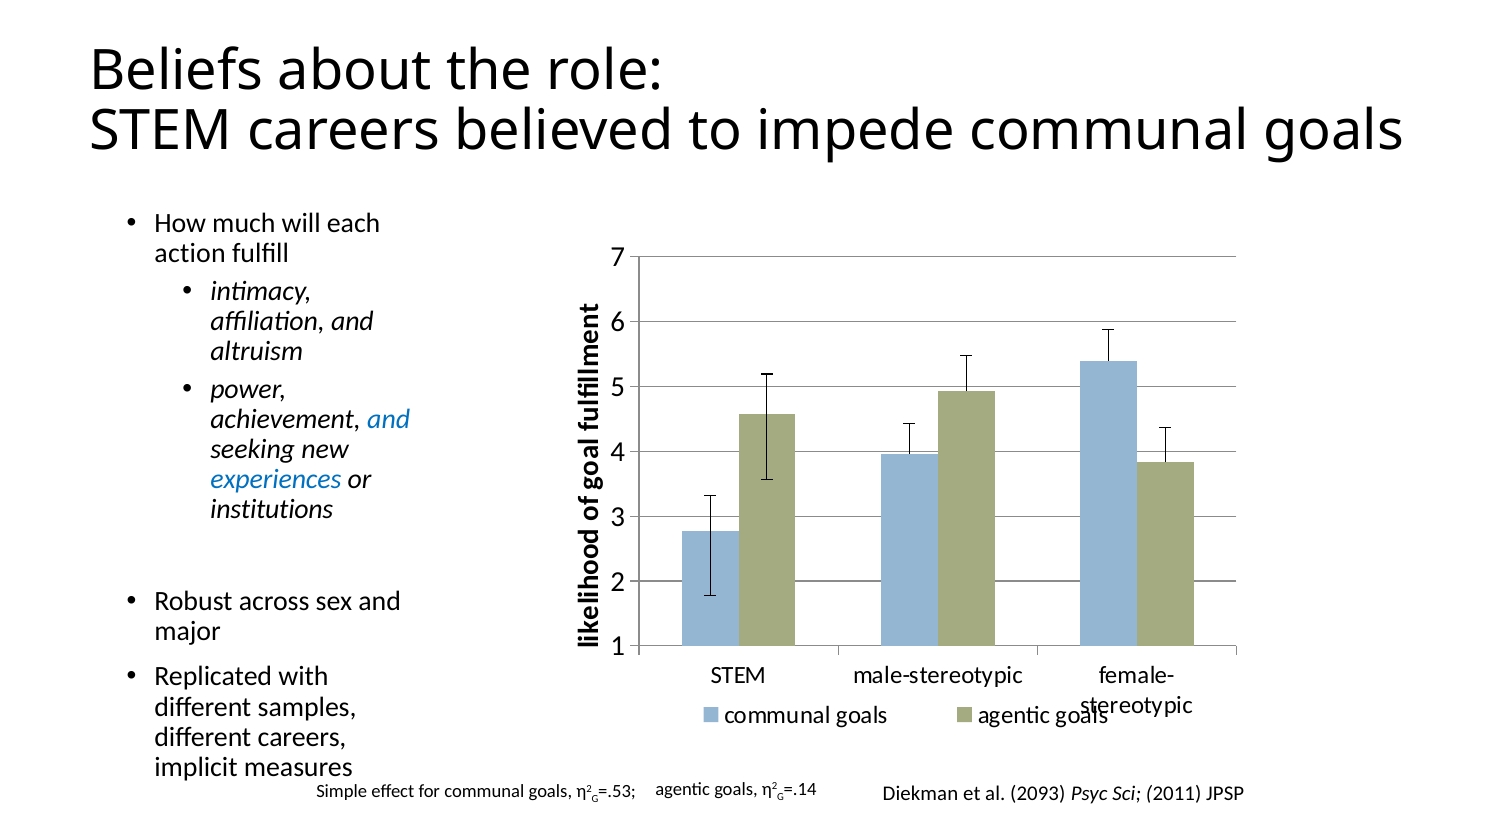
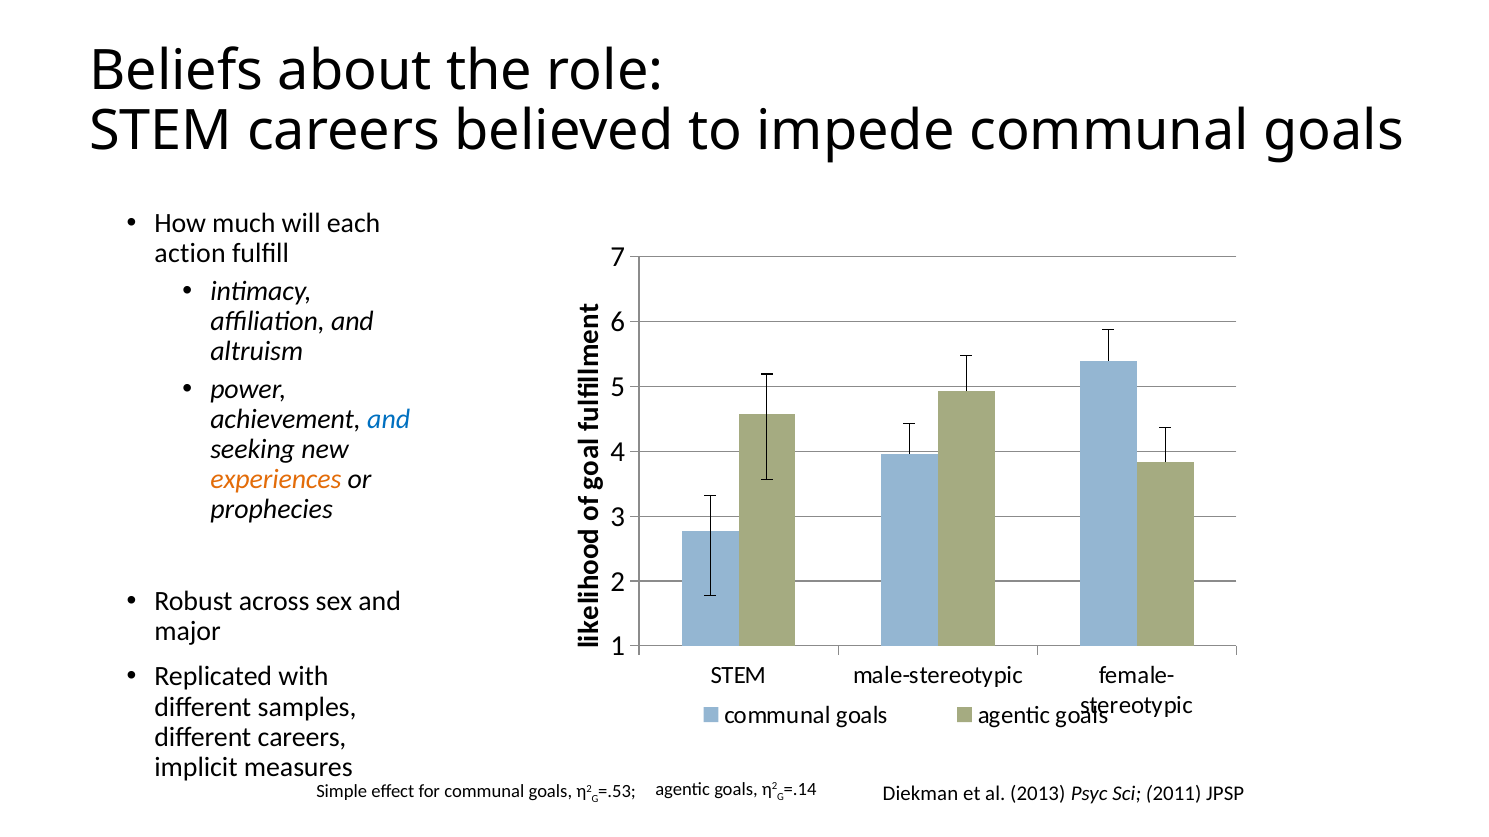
experiences colour: blue -> orange
institutions: institutions -> prophecies
2093: 2093 -> 2013
